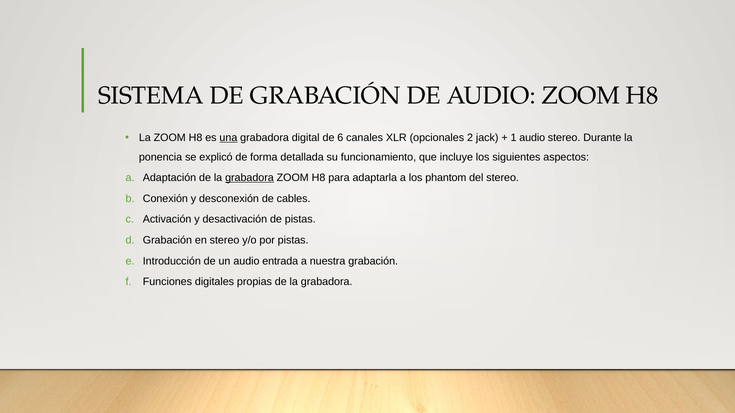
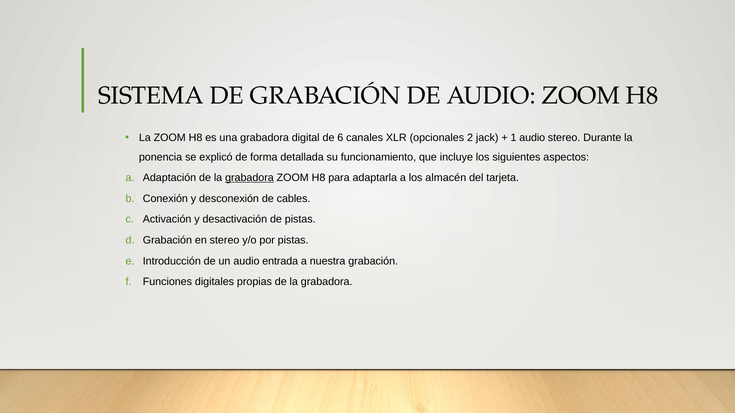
una underline: present -> none
phantom: phantom -> almacén
del stereo: stereo -> tarjeta
